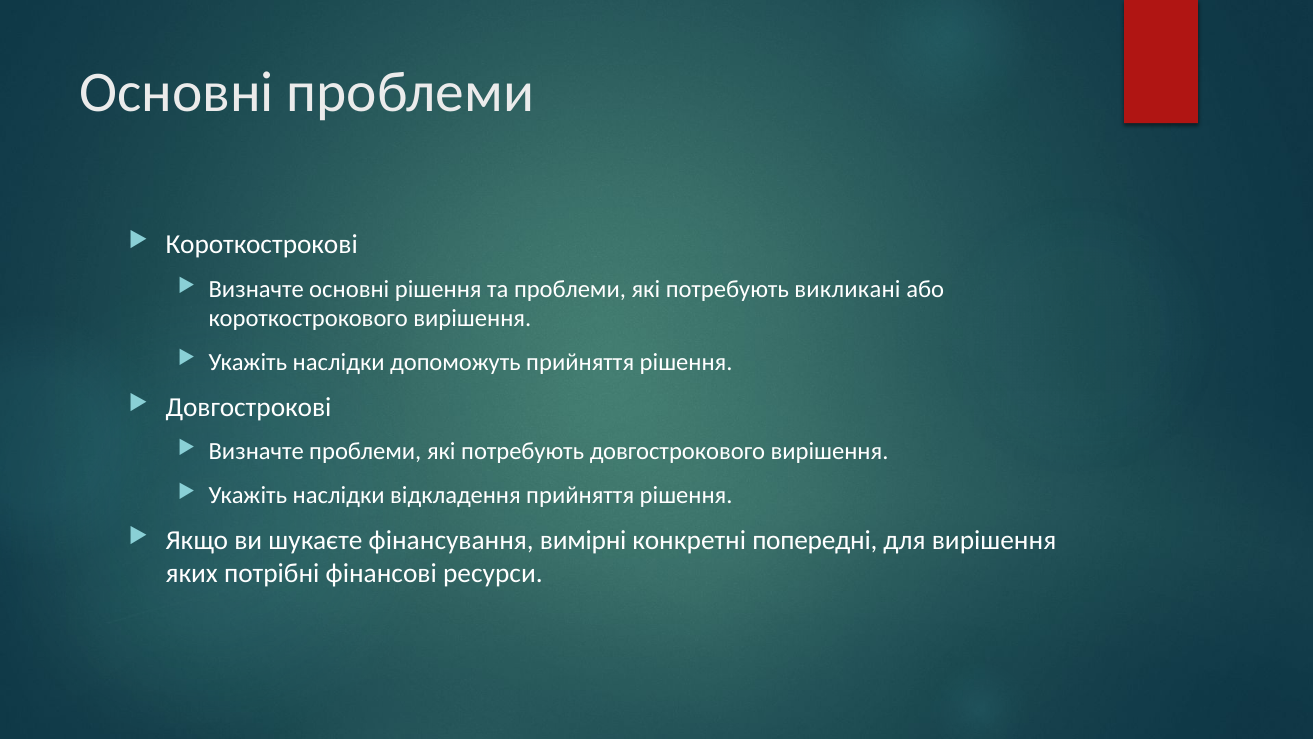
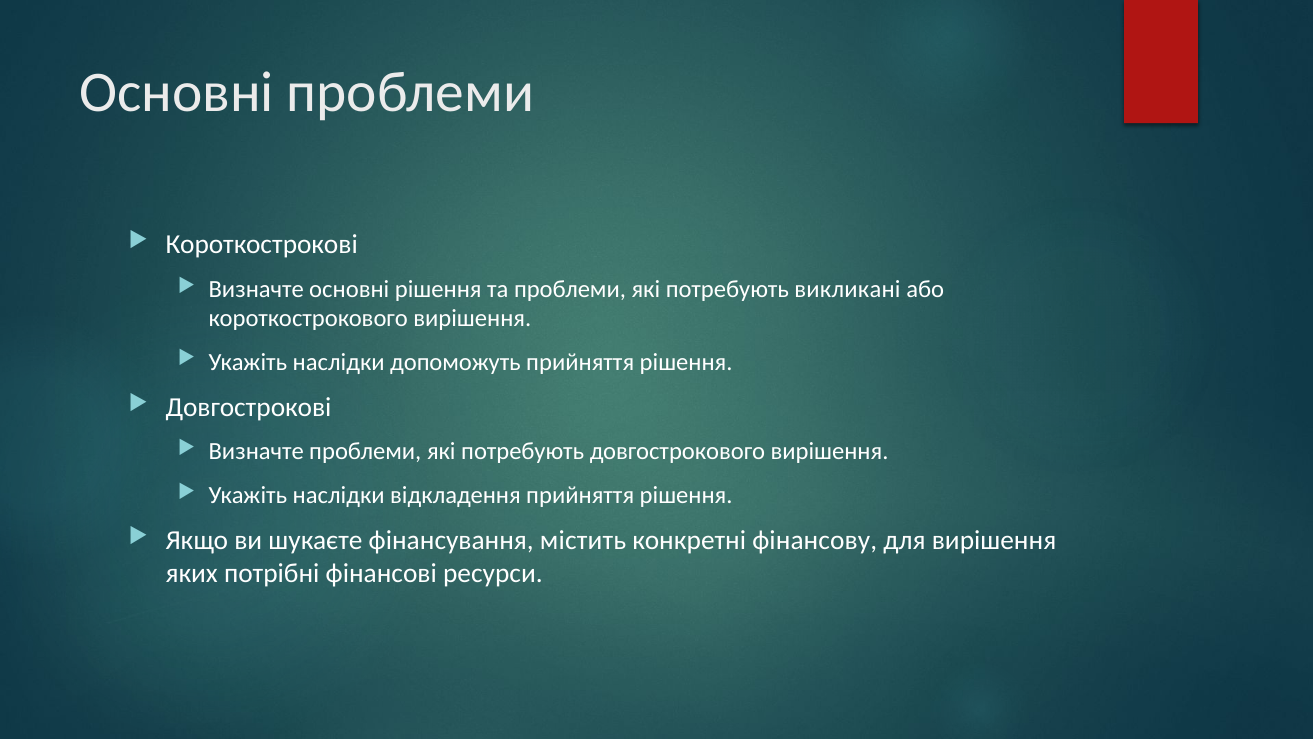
вимірні: вимірні -> містить
попередні: попередні -> фінансову
